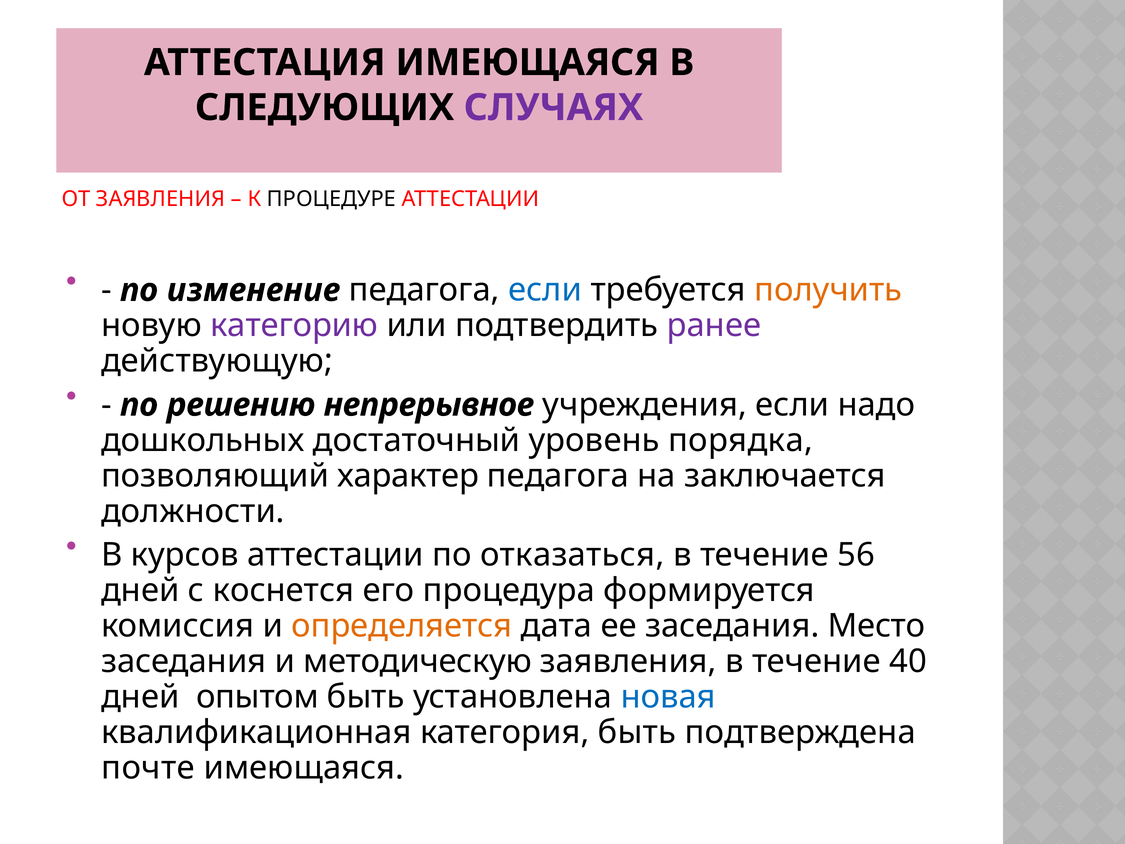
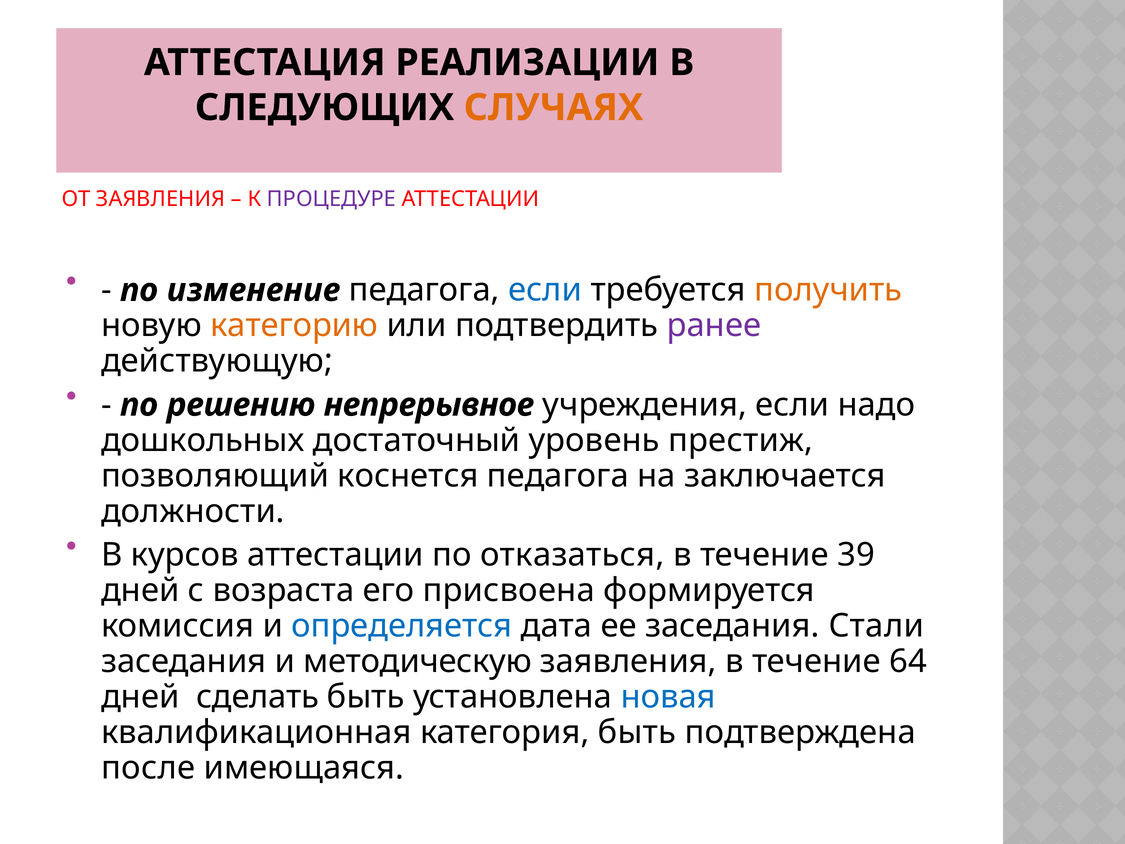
АТТЕСТАЦИЯ ИМЕЮЩАЯСЯ: ИМЕЮЩАЯСЯ -> РЕАЛИЗАЦИИ
СЛУЧАЯХ colour: purple -> orange
ПРОЦЕДУРЕ colour: black -> purple
категорию colour: purple -> orange
порядка: порядка -> престиж
характер: характер -> коснется
56: 56 -> 39
коснется: коснется -> возраста
процедура: процедура -> присвоена
определяется colour: orange -> blue
Место: Место -> Стали
40: 40 -> 64
опытом: опытом -> сделать
почте: почте -> после
